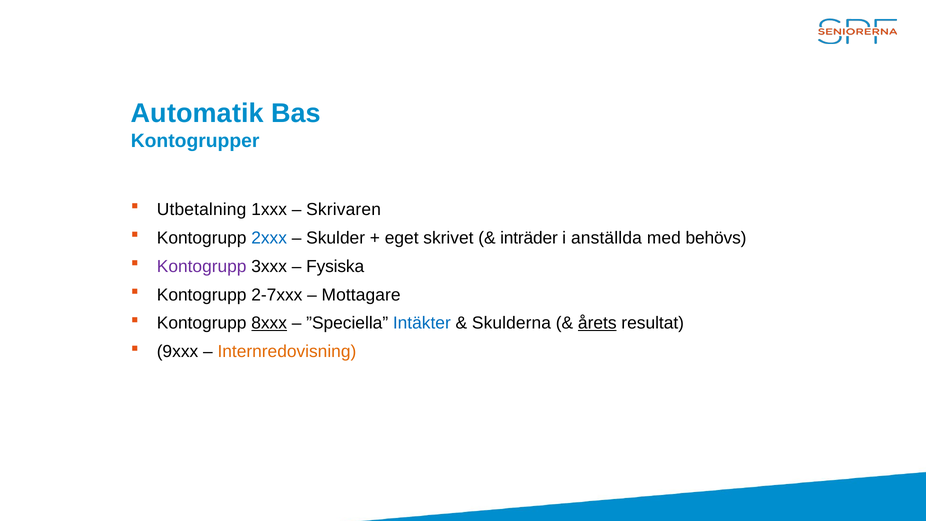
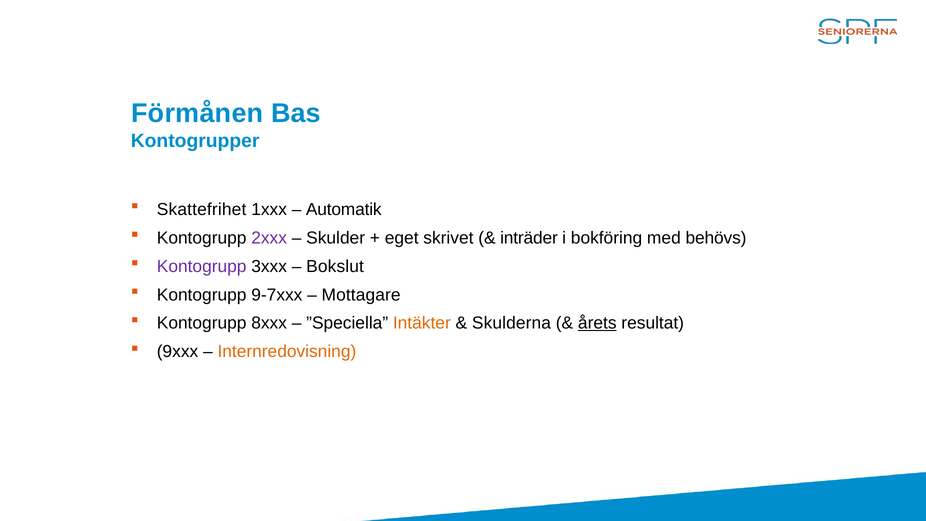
Automatik: Automatik -> Förmånen
Utbetalning: Utbetalning -> Skattefrihet
Skrivaren: Skrivaren -> Automatik
2xxx colour: blue -> purple
anställda: anställda -> bokföring
Fysiska: Fysiska -> Bokslut
2-7xxx: 2-7xxx -> 9-7xxx
8xxx underline: present -> none
Intäkter colour: blue -> orange
